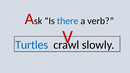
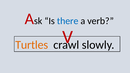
Turtles colour: blue -> orange
